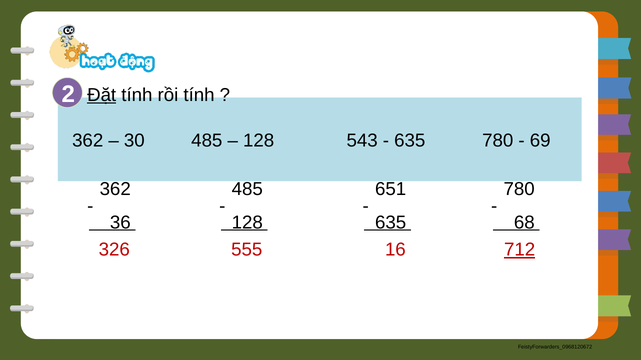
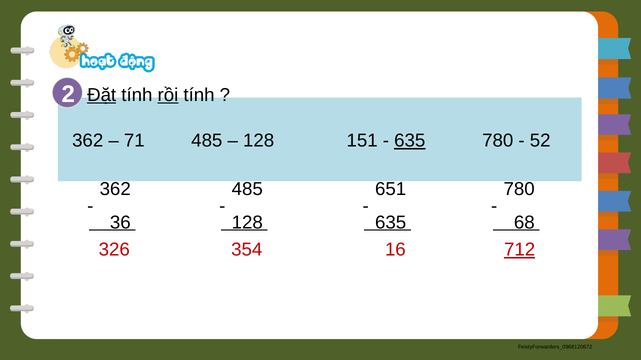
rồi underline: none -> present
30: 30 -> 71
543: 543 -> 151
635 at (410, 141) underline: none -> present
69: 69 -> 52
555: 555 -> 354
